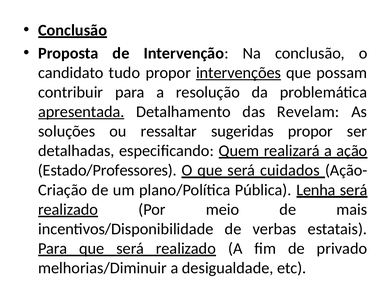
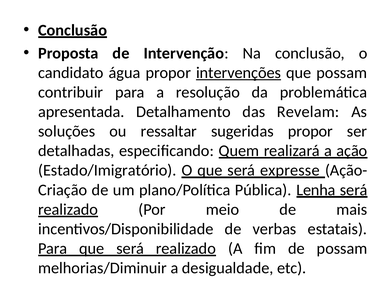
tudo: tudo -> água
apresentada underline: present -> none
Estado/Professores: Estado/Professores -> Estado/Imigratório
cuidados: cuidados -> expresse
de privado: privado -> possam
